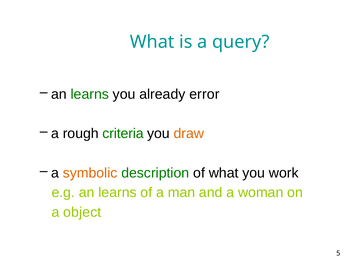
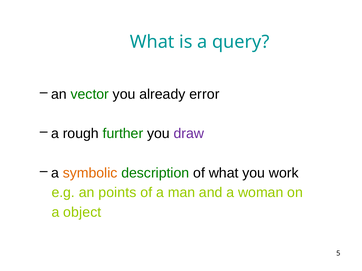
learns at (90, 94): learns -> vector
criteria: criteria -> further
draw colour: orange -> purple
e.g an learns: learns -> points
